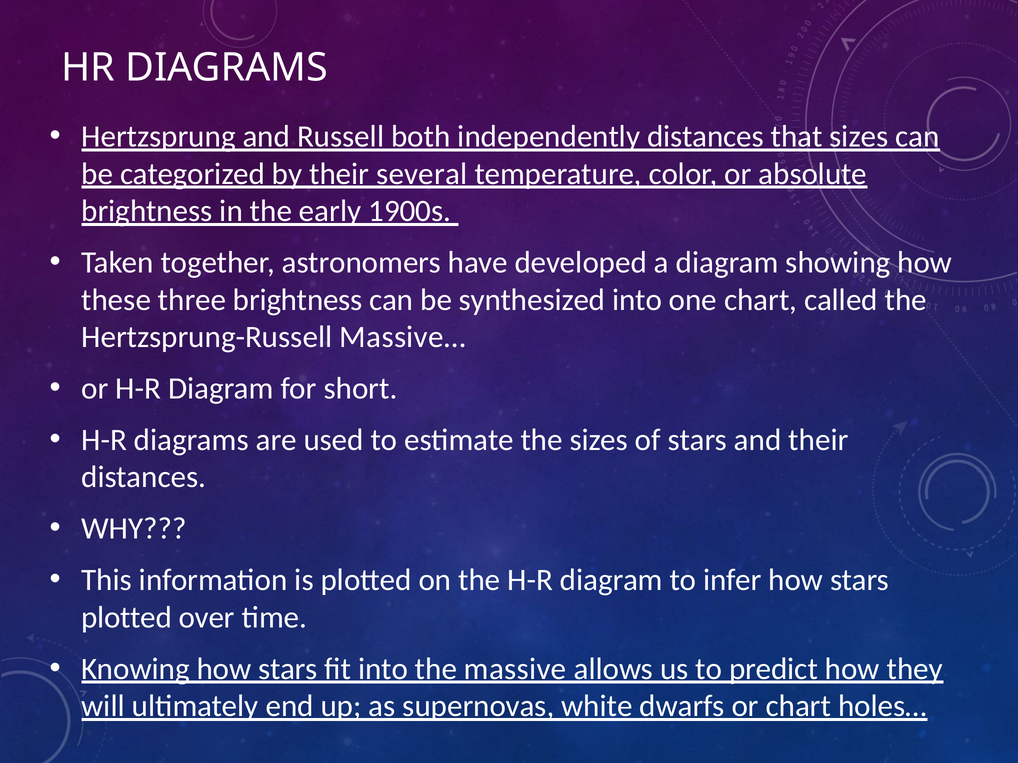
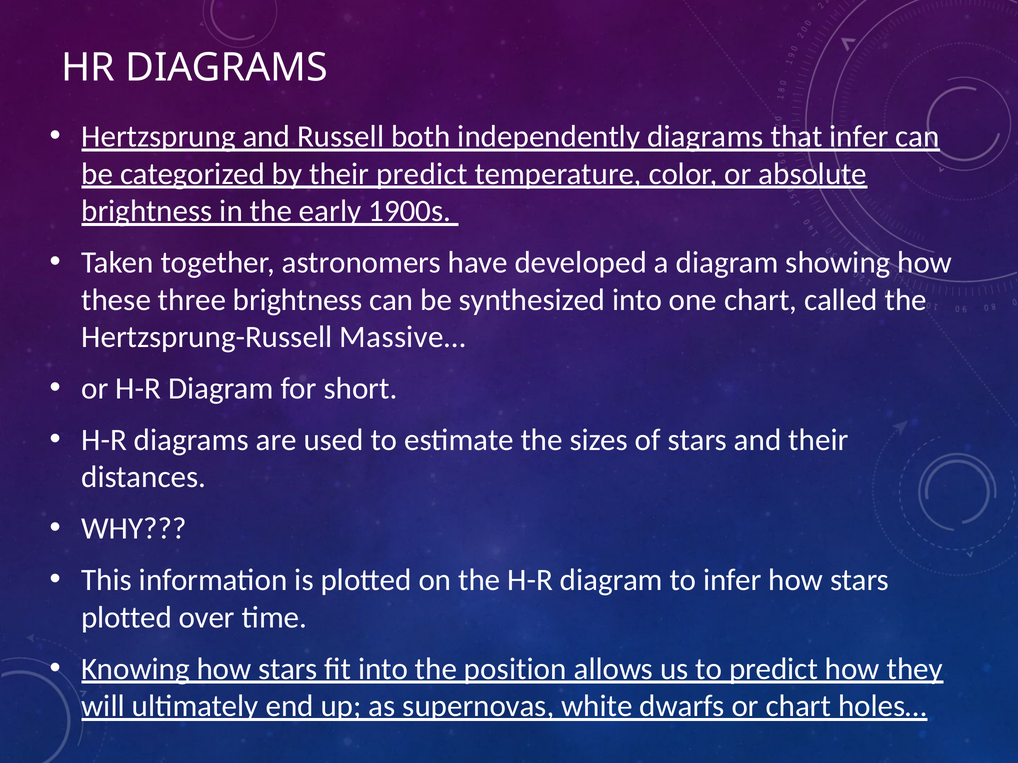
independently distances: distances -> diagrams
that sizes: sizes -> infer
their several: several -> predict
massive: massive -> position
